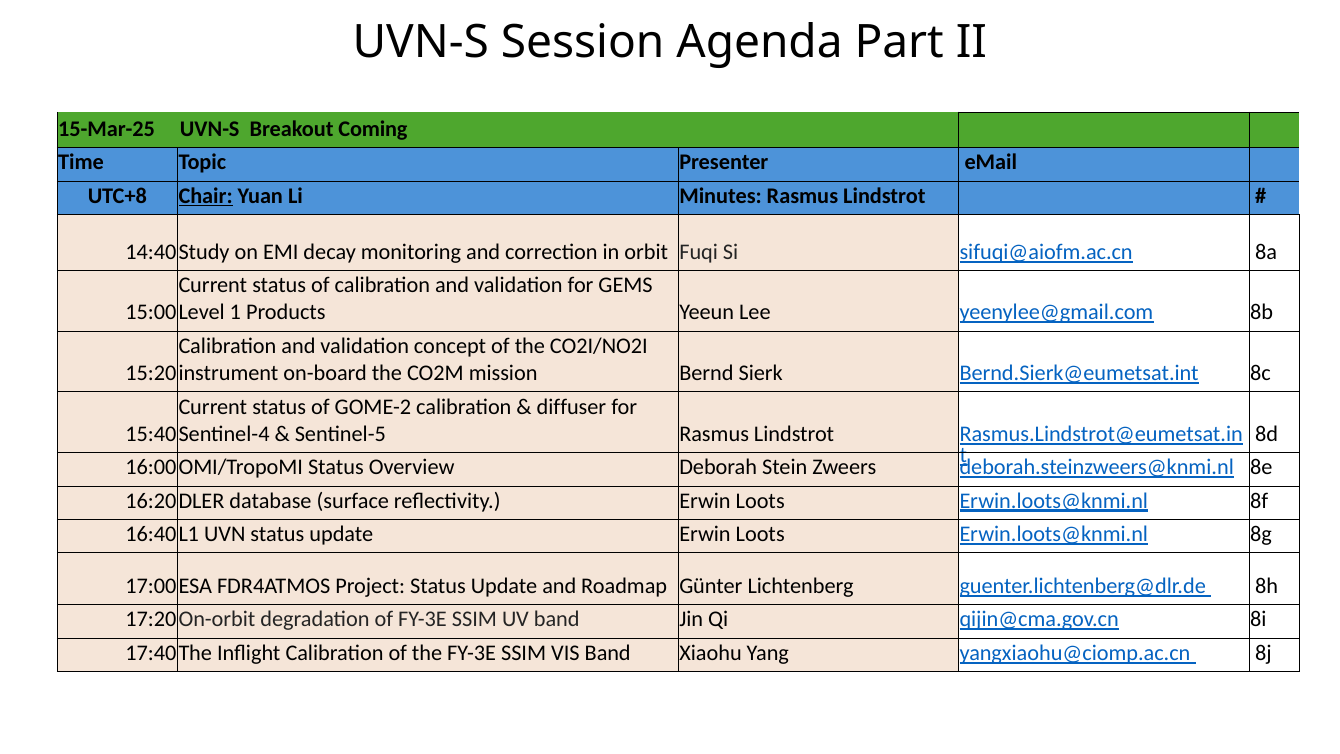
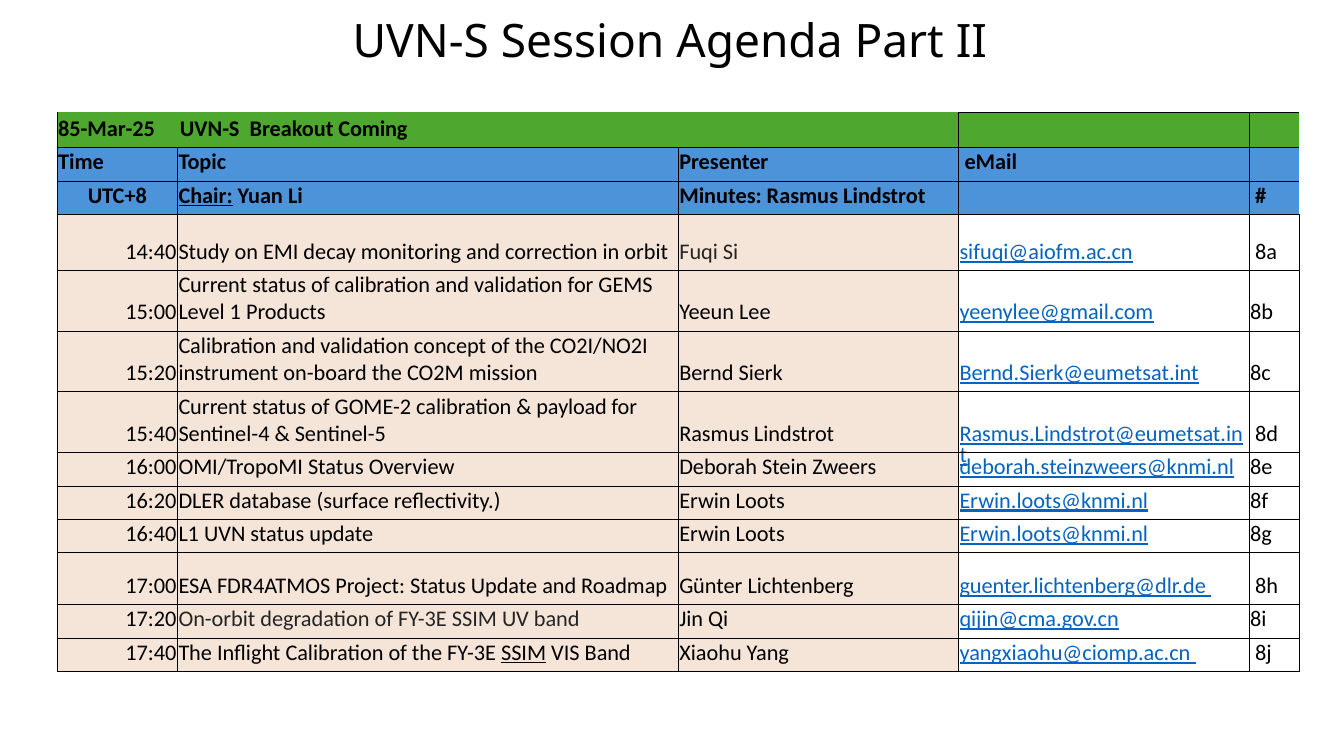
15-Mar-25: 15-Mar-25 -> 85-Mar-25
diffuser: diffuser -> payload
SSIM at (524, 653) underline: none -> present
